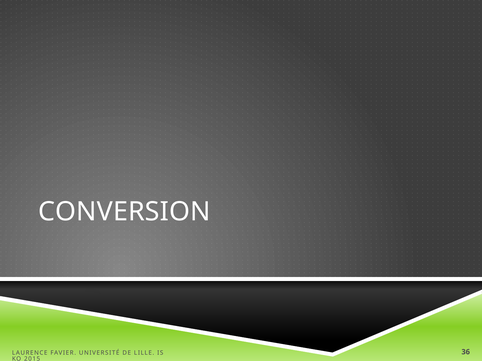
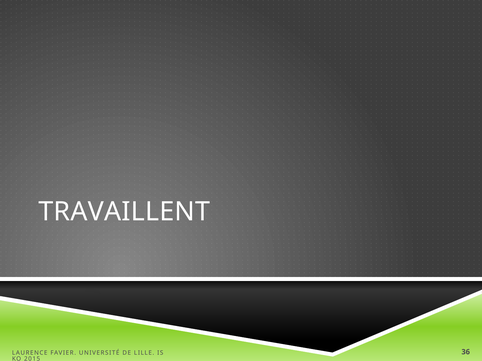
CONVERSION: CONVERSION -> TRAVAILLENT
